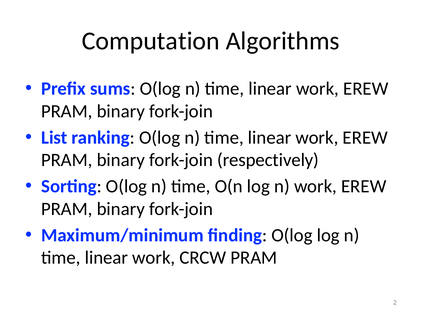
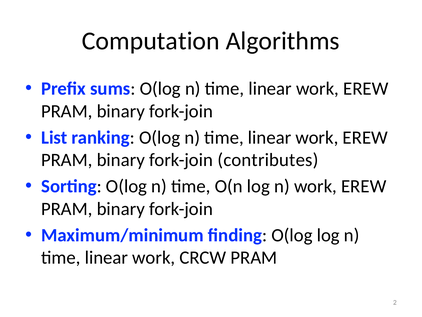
respectively: respectively -> contributes
